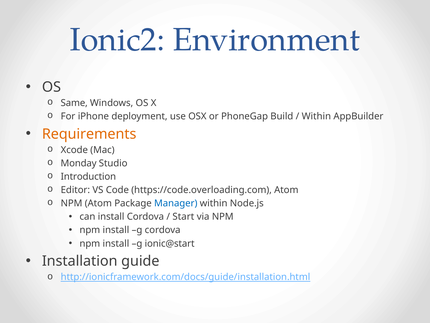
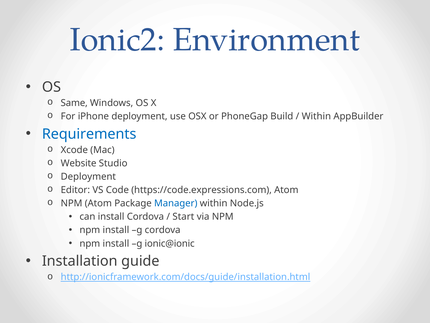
Requirements colour: orange -> blue
Monday: Monday -> Website
Introduction at (88, 176): Introduction -> Deployment
https://code.overloading.com: https://code.overloading.com -> https://code.expressions.com
ionic@start: ionic@start -> ionic@ionic
